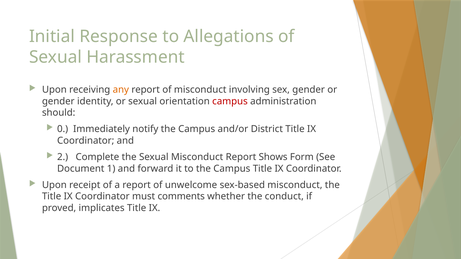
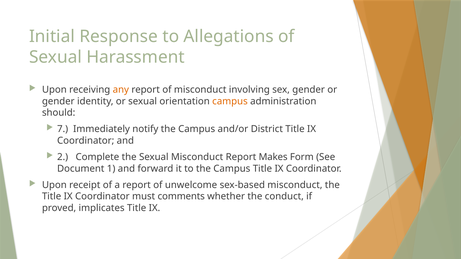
campus at (230, 101) colour: red -> orange
0: 0 -> 7
Shows: Shows -> Makes
